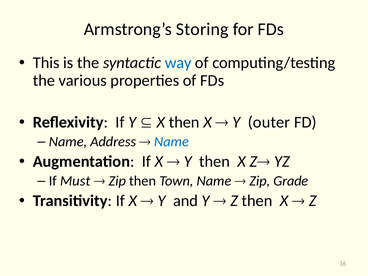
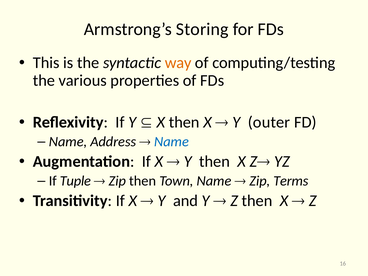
way colour: blue -> orange
Must: Must -> Tuple
Grade: Grade -> Terms
